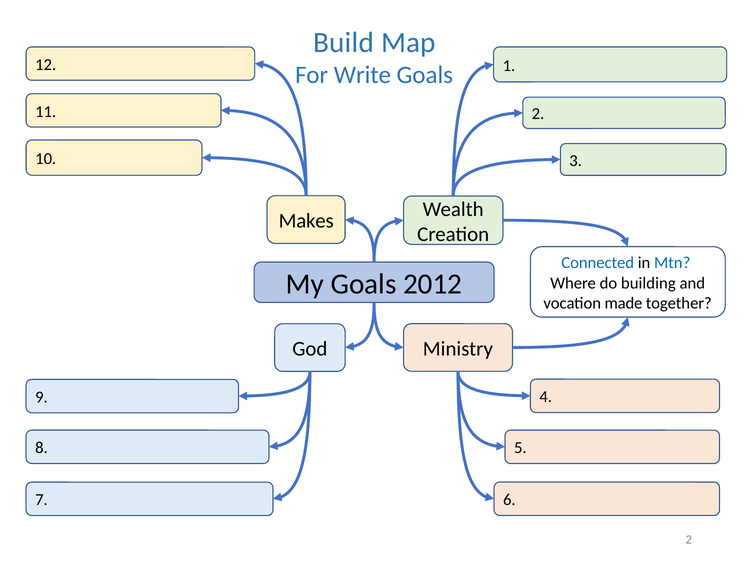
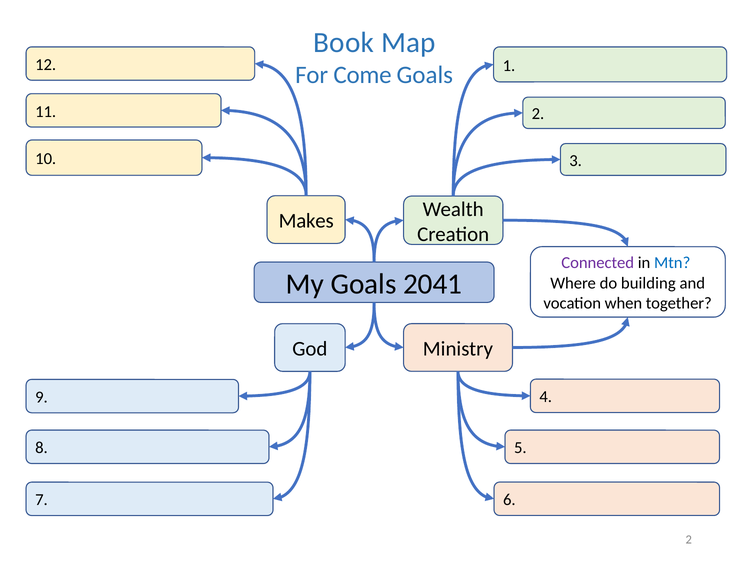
Build: Build -> Book
Write: Write -> Come
Connected colour: blue -> purple
2012: 2012 -> 2041
made: made -> when
